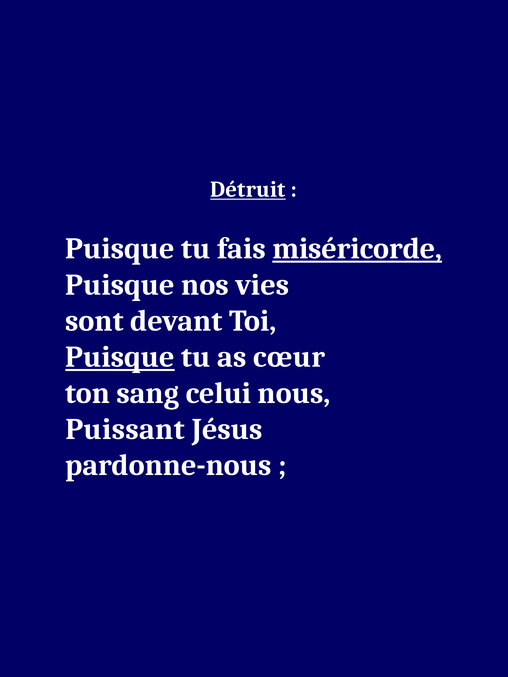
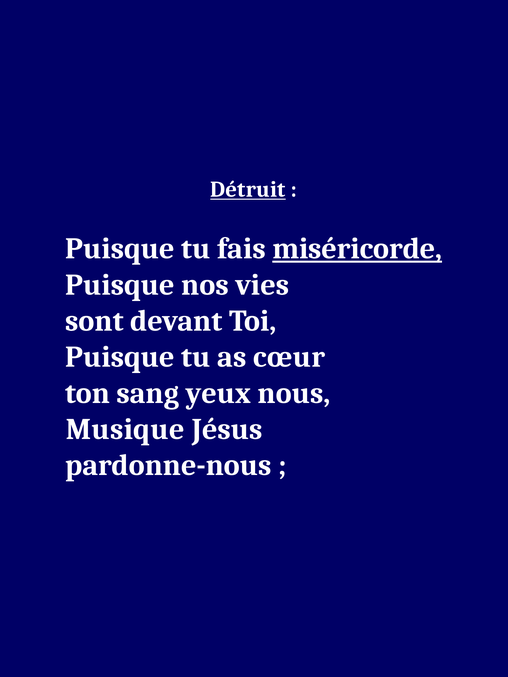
Puisque at (120, 357) underline: present -> none
celui: celui -> yeux
Puissant: Puissant -> Musique
